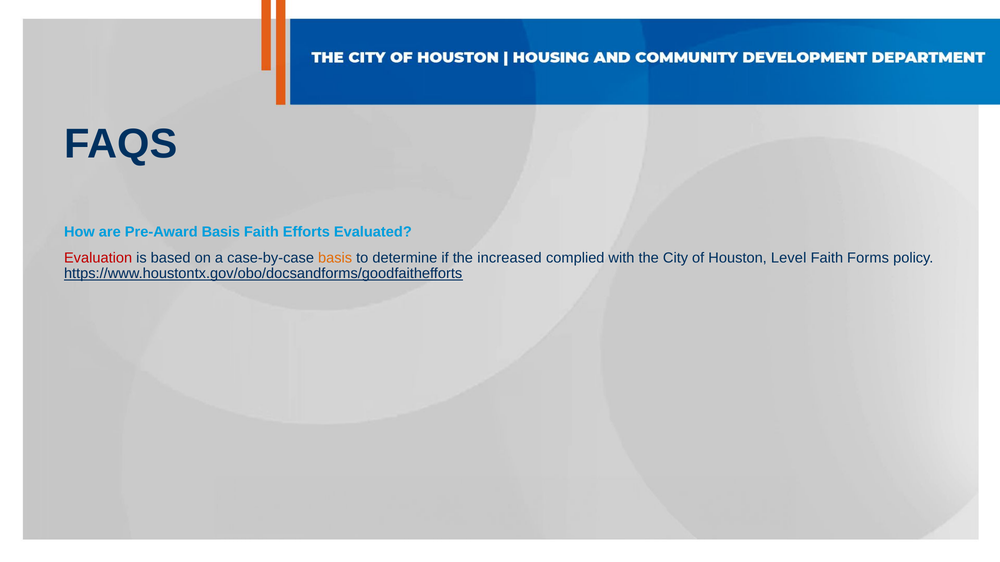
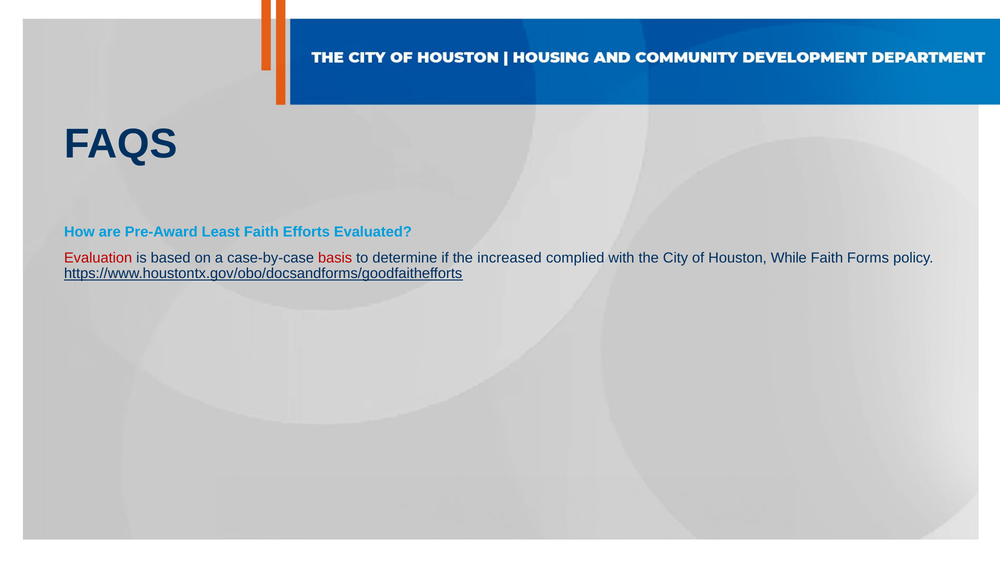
Pre-Award Basis: Basis -> Least
basis at (335, 258) colour: orange -> red
Level: Level -> While
